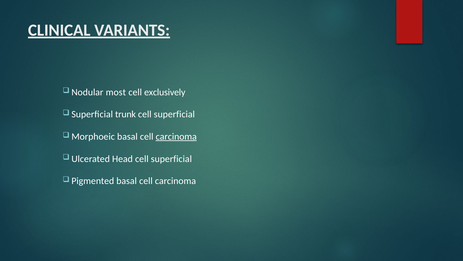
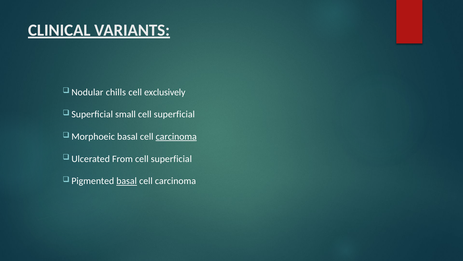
most: most -> chills
trunk: trunk -> small
Head: Head -> From
basal at (127, 181) underline: none -> present
